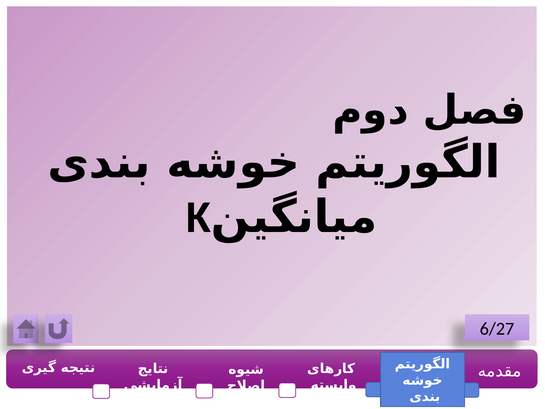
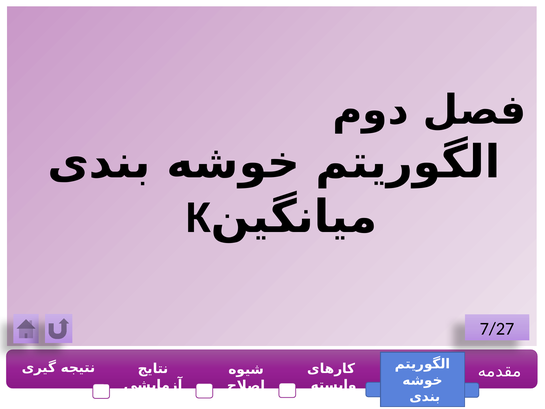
6/27: 6/27 -> 7/27
